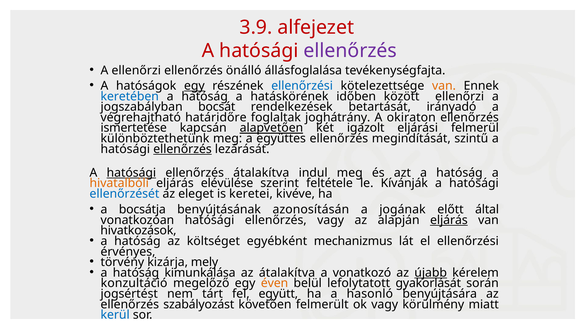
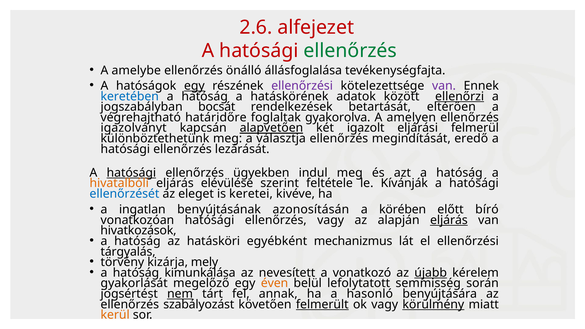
3.9: 3.9 -> 2.6
ellenőrzés at (350, 51) colour: purple -> green
A ellenőrzi: ellenőrzi -> amelybe
ellenőrzési at (302, 86) colour: blue -> purple
van at (444, 86) colour: orange -> purple
időben: időben -> adatok
ellenőrzi at (460, 96) underline: none -> present
irányadó: irányadó -> eltérően
joghátrány: joghátrány -> gyakorolva
okiraton: okiraton -> amelyen
ismertetése: ismertetése -> igazolványt
együttes: együttes -> választja
szintű: szintű -> eredő
ellenőrzés at (182, 149) underline: present -> none
ellenőrzés átalakítva: átalakítva -> ügyekben
bocsátja: bocsátja -> ingatlan
jogának: jogának -> körében
által: által -> bíró
költséget: költséget -> hatásköri
érvényes: érvényes -> tárgyalás
az átalakítva: átalakítva -> nevesített
konzultáció: konzultáció -> gyakorlását
gyakorlását: gyakorlását -> semmisség
nem underline: none -> present
együtt: együtt -> annak
felmerült underline: none -> present
körülmény underline: none -> present
kerül colour: blue -> orange
